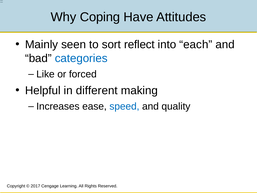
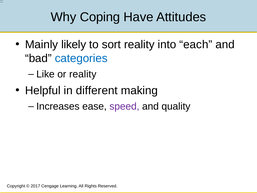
seen: seen -> likely
sort reflect: reflect -> reality
or forced: forced -> reality
speed colour: blue -> purple
